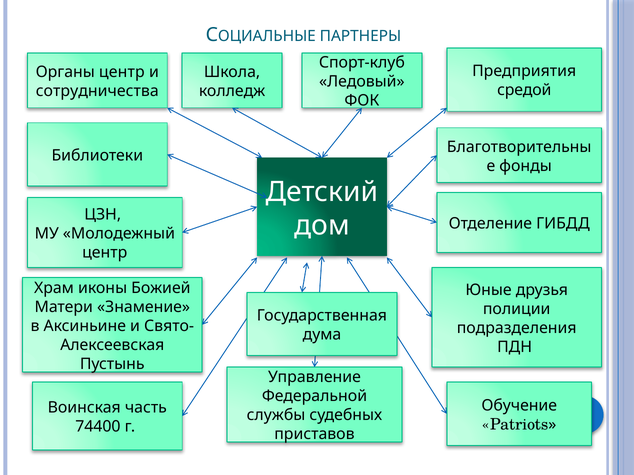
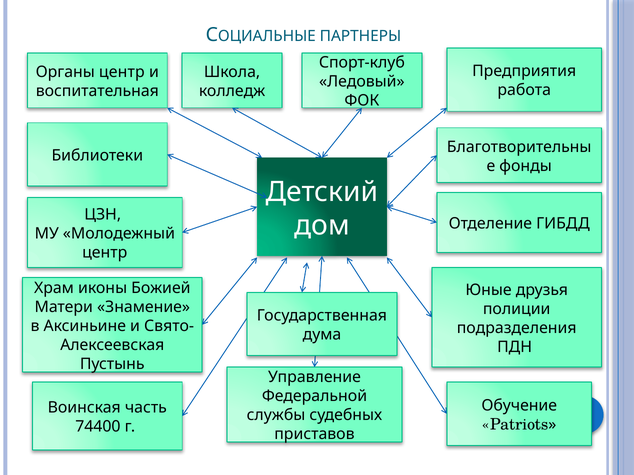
средой: средой -> работа
сотрудничества: сотрудничества -> воспитательная
